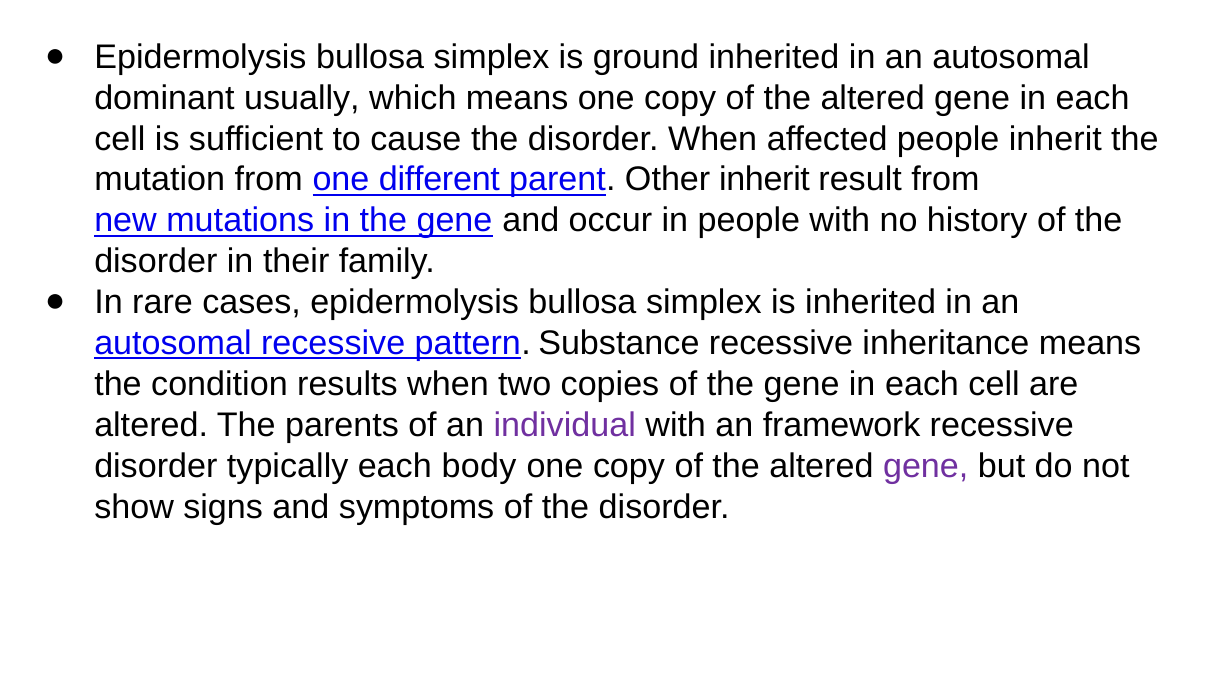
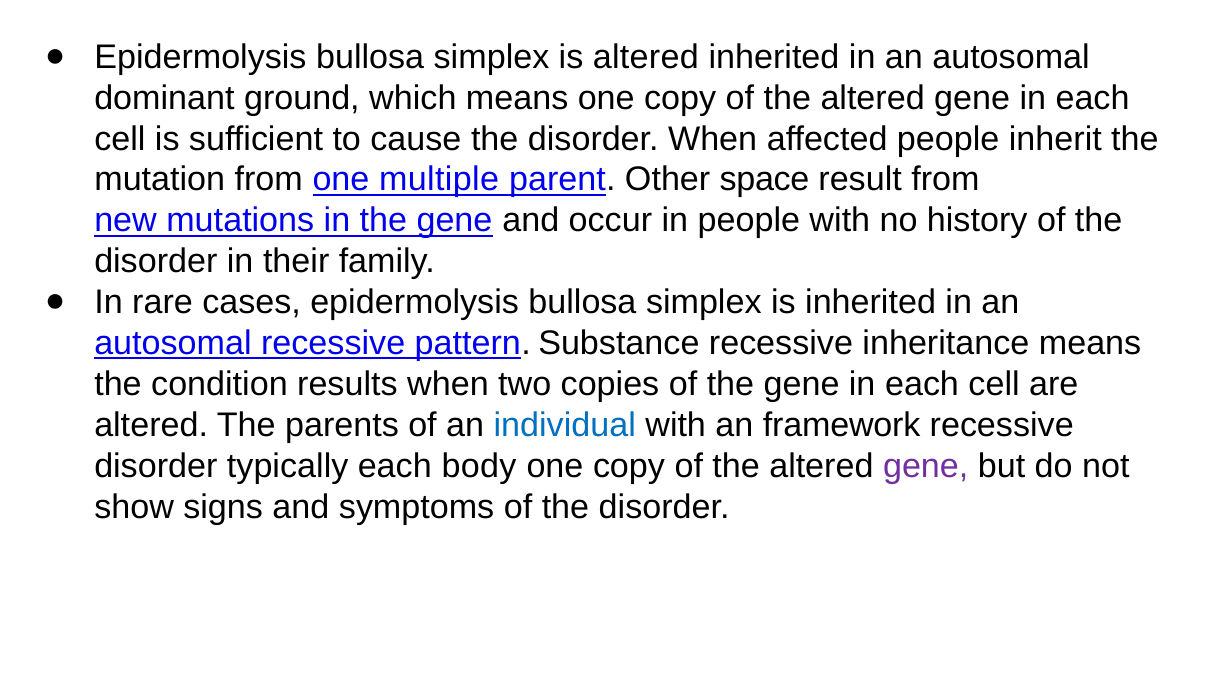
is ground: ground -> altered
usually: usually -> ground
different: different -> multiple
Other inherit: inherit -> space
individual colour: purple -> blue
